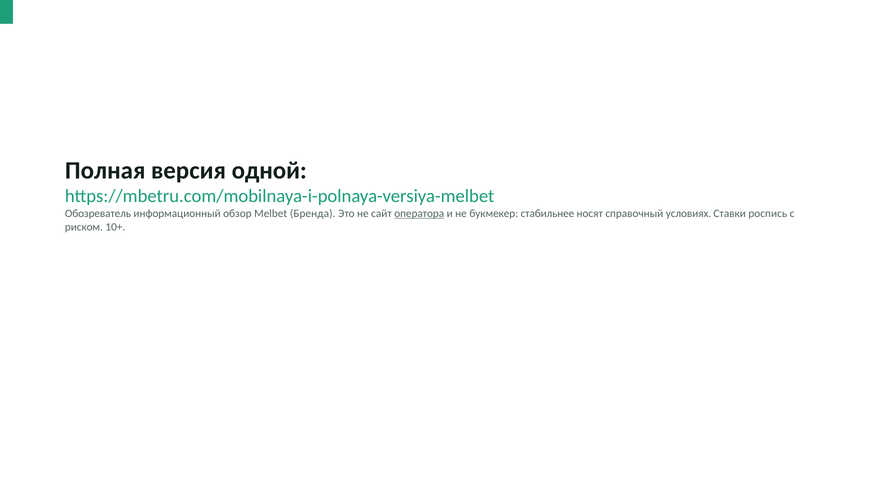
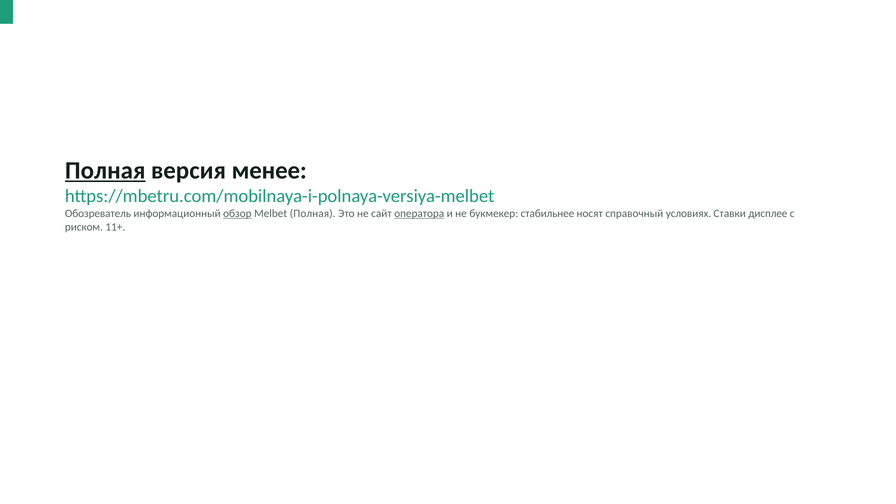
Полная at (105, 170) underline: none -> present
одной: одной -> менее
обзор underline: none -> present
Melbet Бренда: Бренда -> Полная
роспись: роспись -> дисплее
10+: 10+ -> 11+
